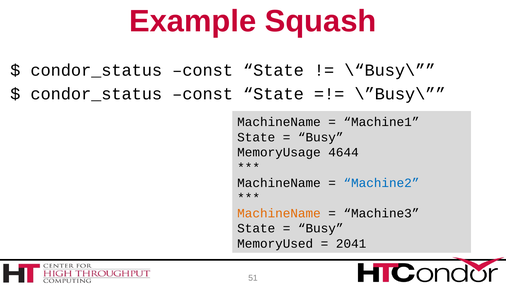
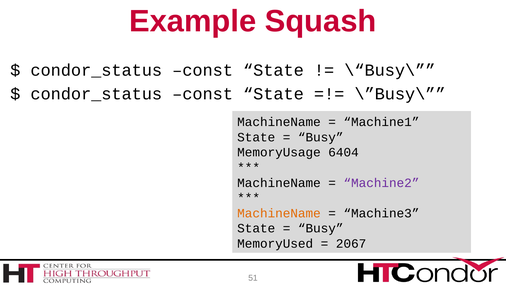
4644: 4644 -> 6404
Machine2 colour: blue -> purple
2041: 2041 -> 2067
